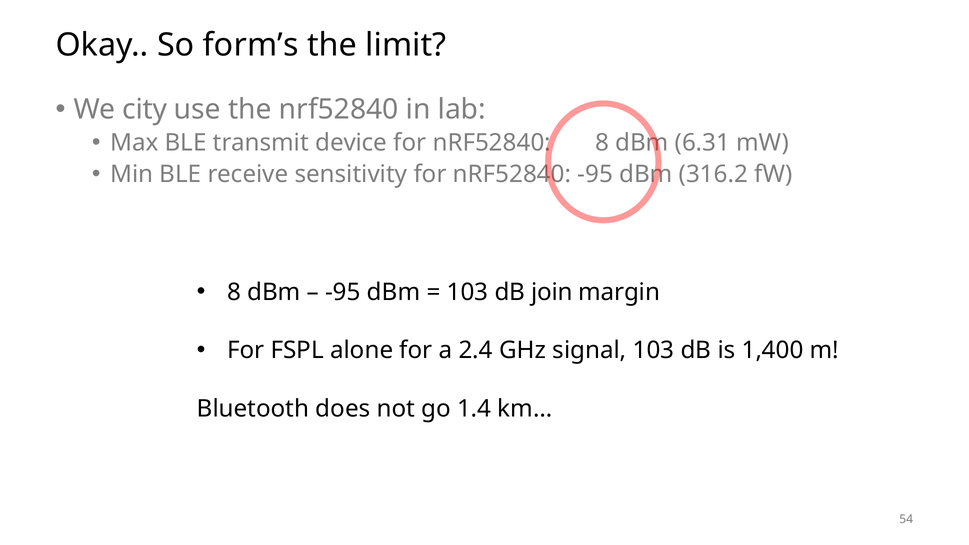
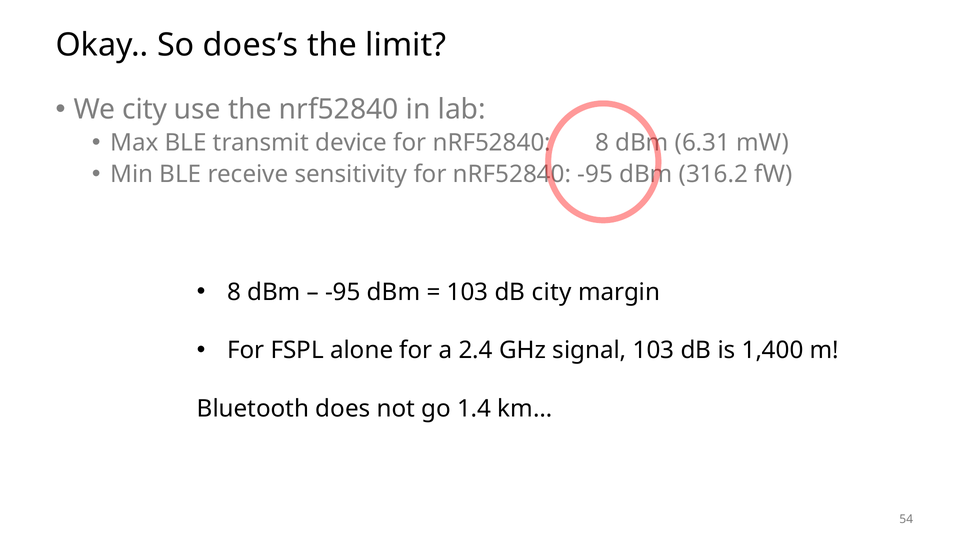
form’s: form’s -> does’s
dB join: join -> city
